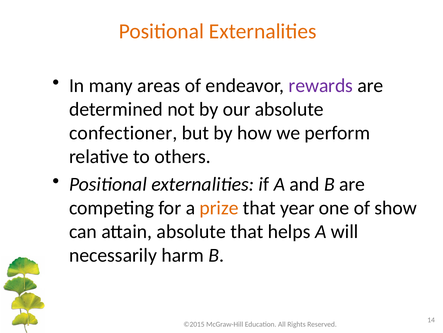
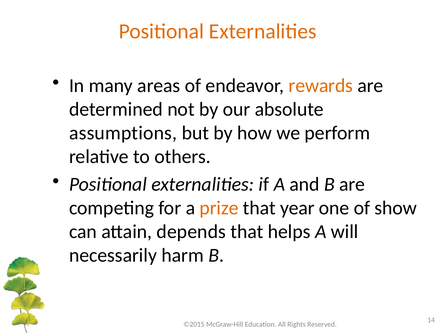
rewards colour: purple -> orange
confectioner: confectioner -> assumptions
attain absolute: absolute -> depends
